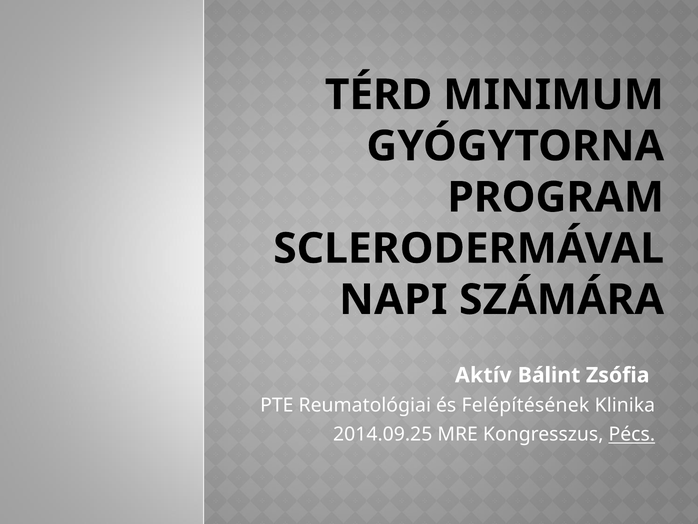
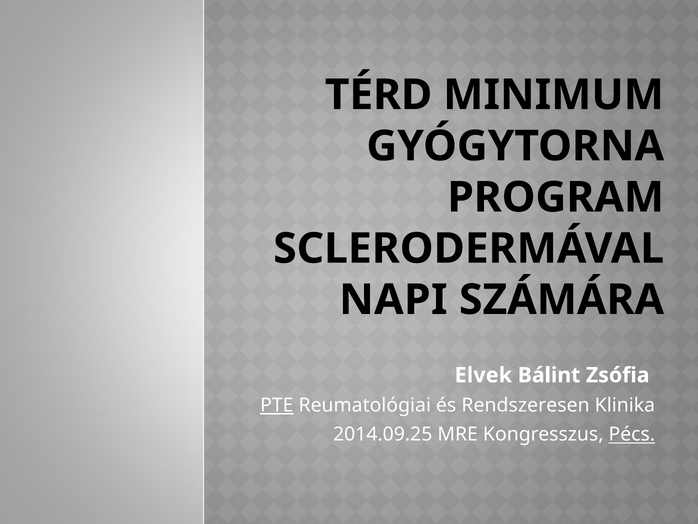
Aktív: Aktív -> Elvek
PTE underline: none -> present
Felépítésének: Felépítésének -> Rendszeresen
